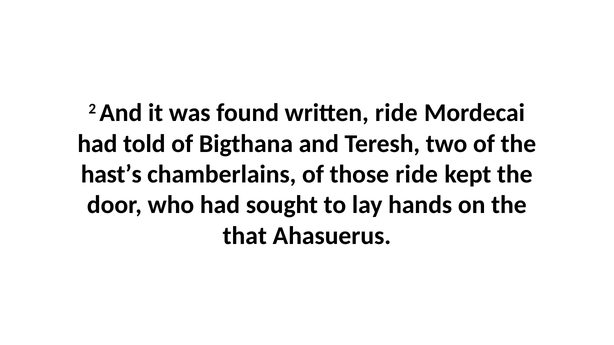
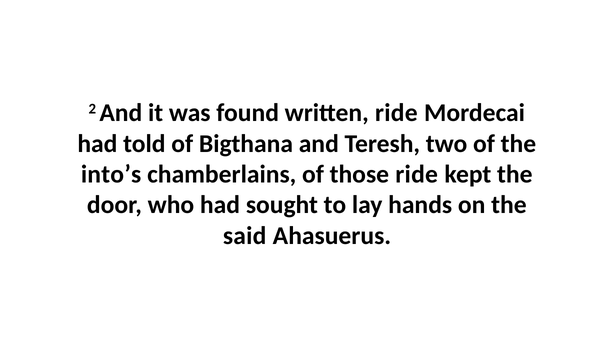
hast’s: hast’s -> into’s
that: that -> said
